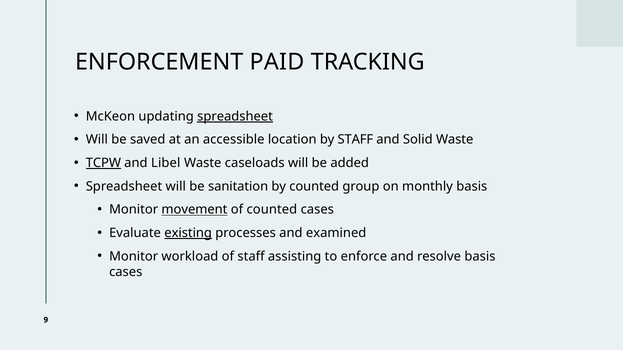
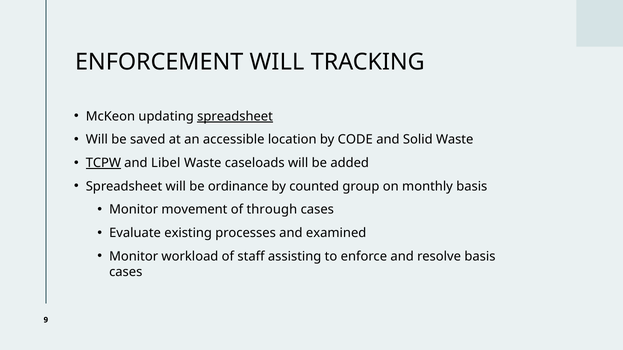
ENFORCEMENT PAID: PAID -> WILL
by STAFF: STAFF -> CODE
sanitation: sanitation -> ordinance
movement underline: present -> none
of counted: counted -> through
existing underline: present -> none
